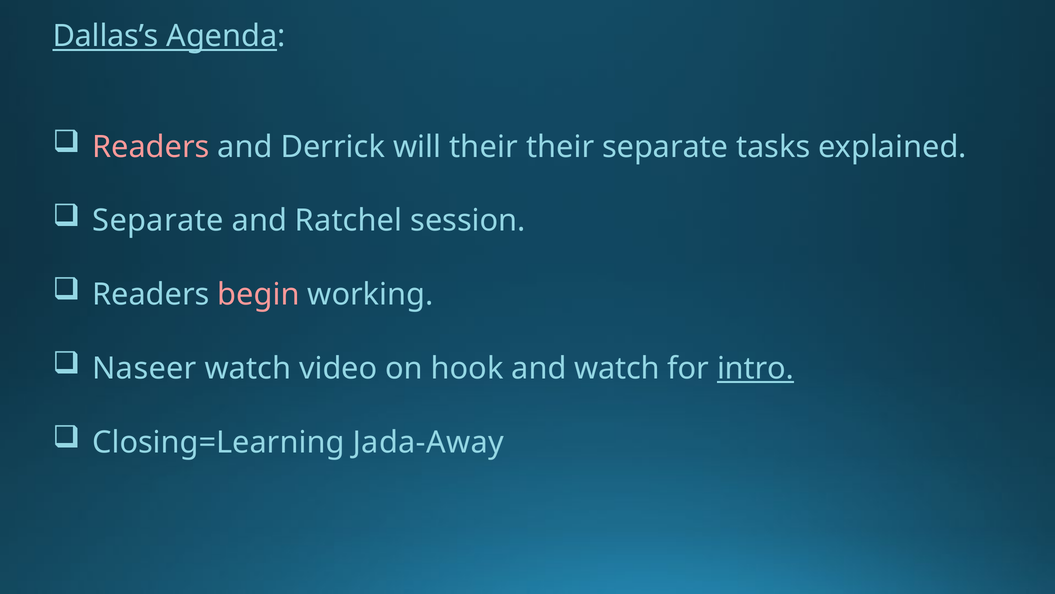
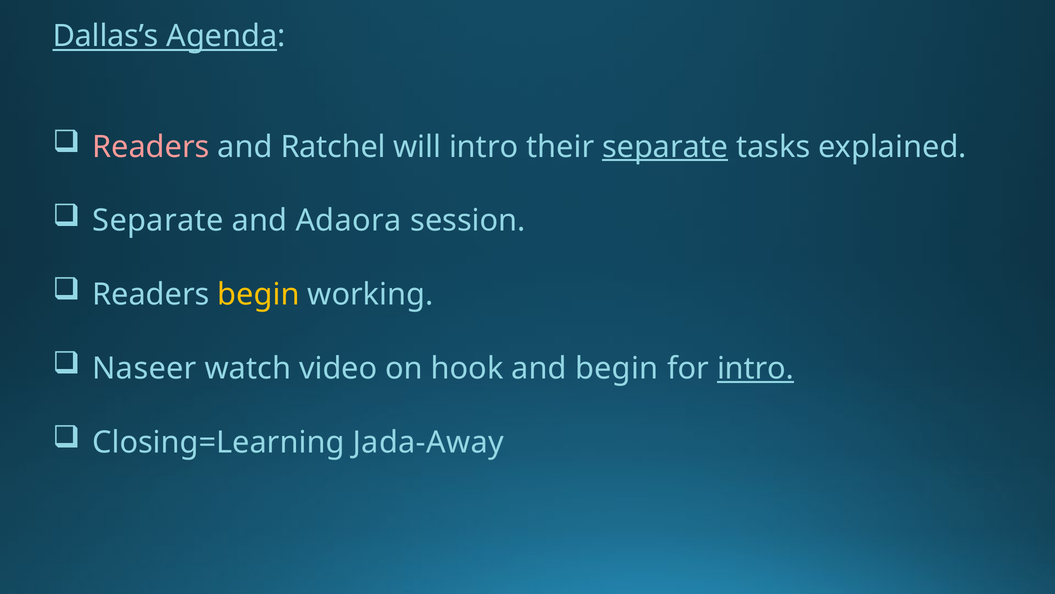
Derrick: Derrick -> Ratchel
will their: their -> intro
separate at (665, 147) underline: none -> present
Ratchel: Ratchel -> Adaora
begin at (258, 295) colour: pink -> yellow
and watch: watch -> begin
